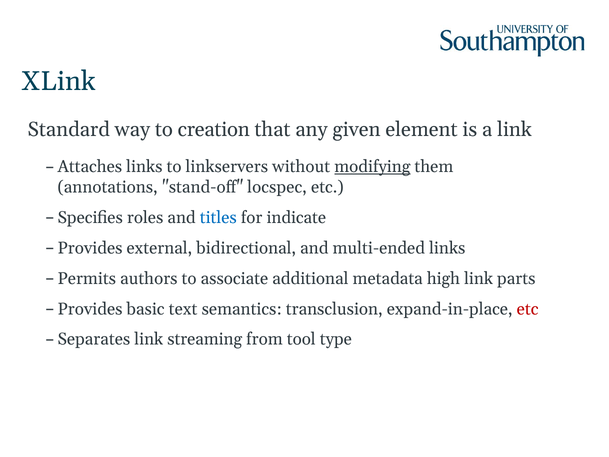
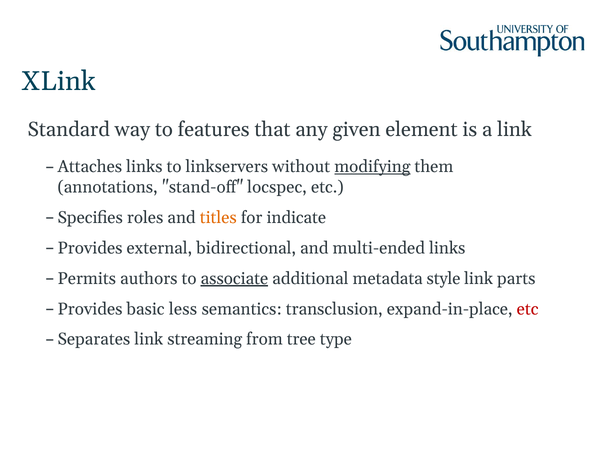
creation: creation -> features
titles colour: blue -> orange
associate underline: none -> present
high: high -> style
text: text -> less
tool: tool -> tree
